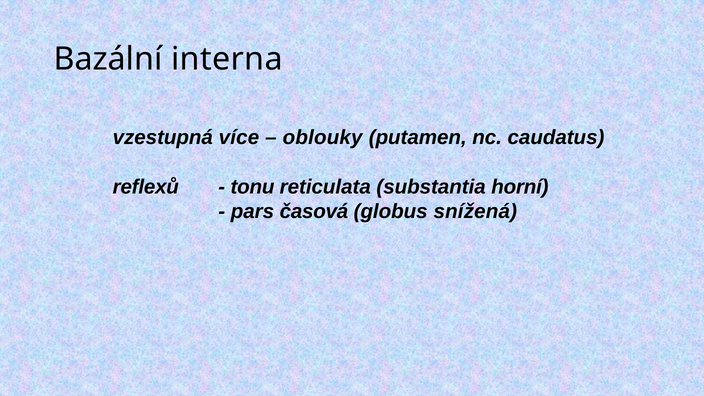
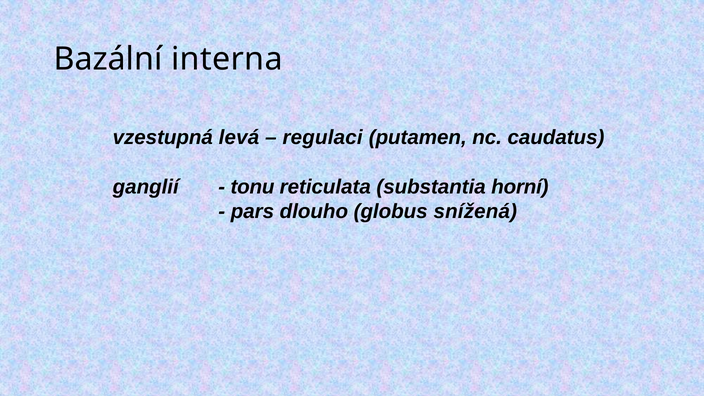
více: více -> levá
oblouky: oblouky -> regulaci
reflexů: reflexů -> ganglií
časová: časová -> dlouho
